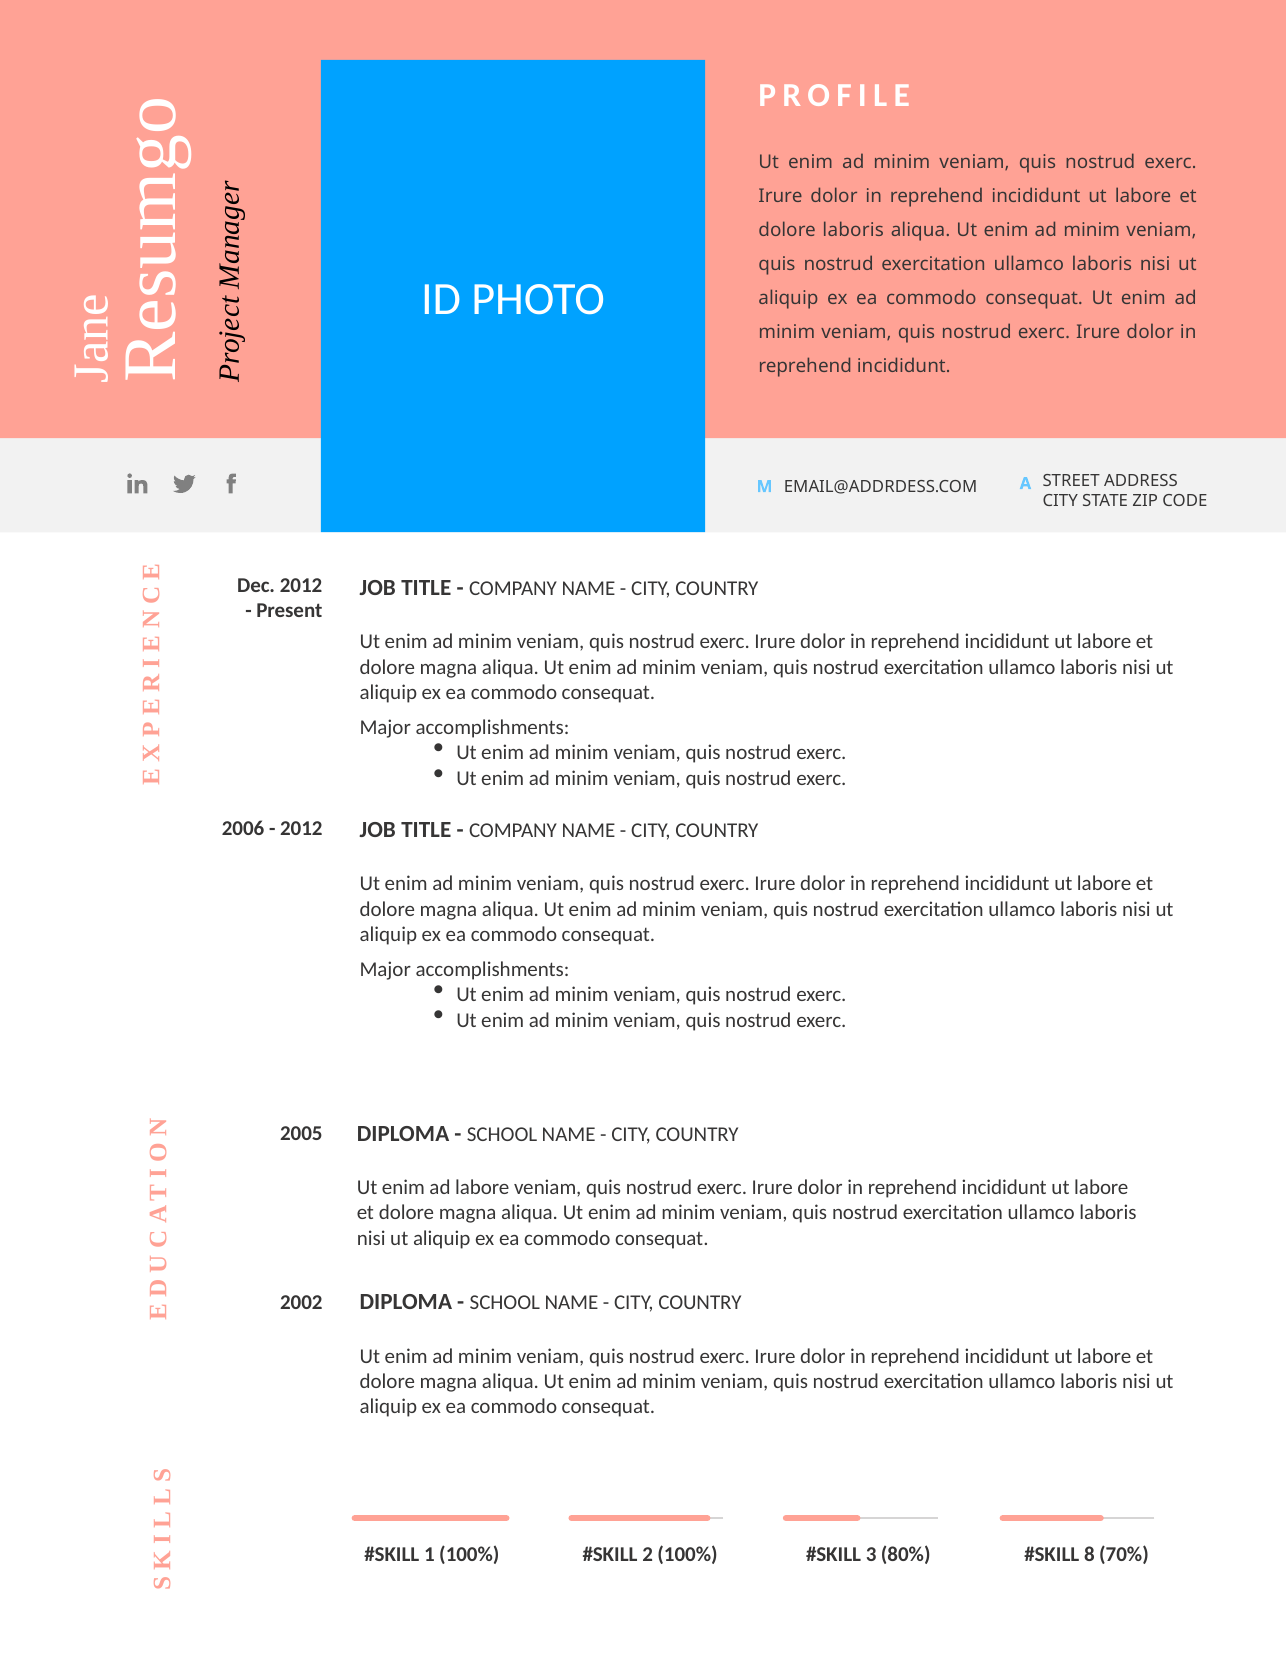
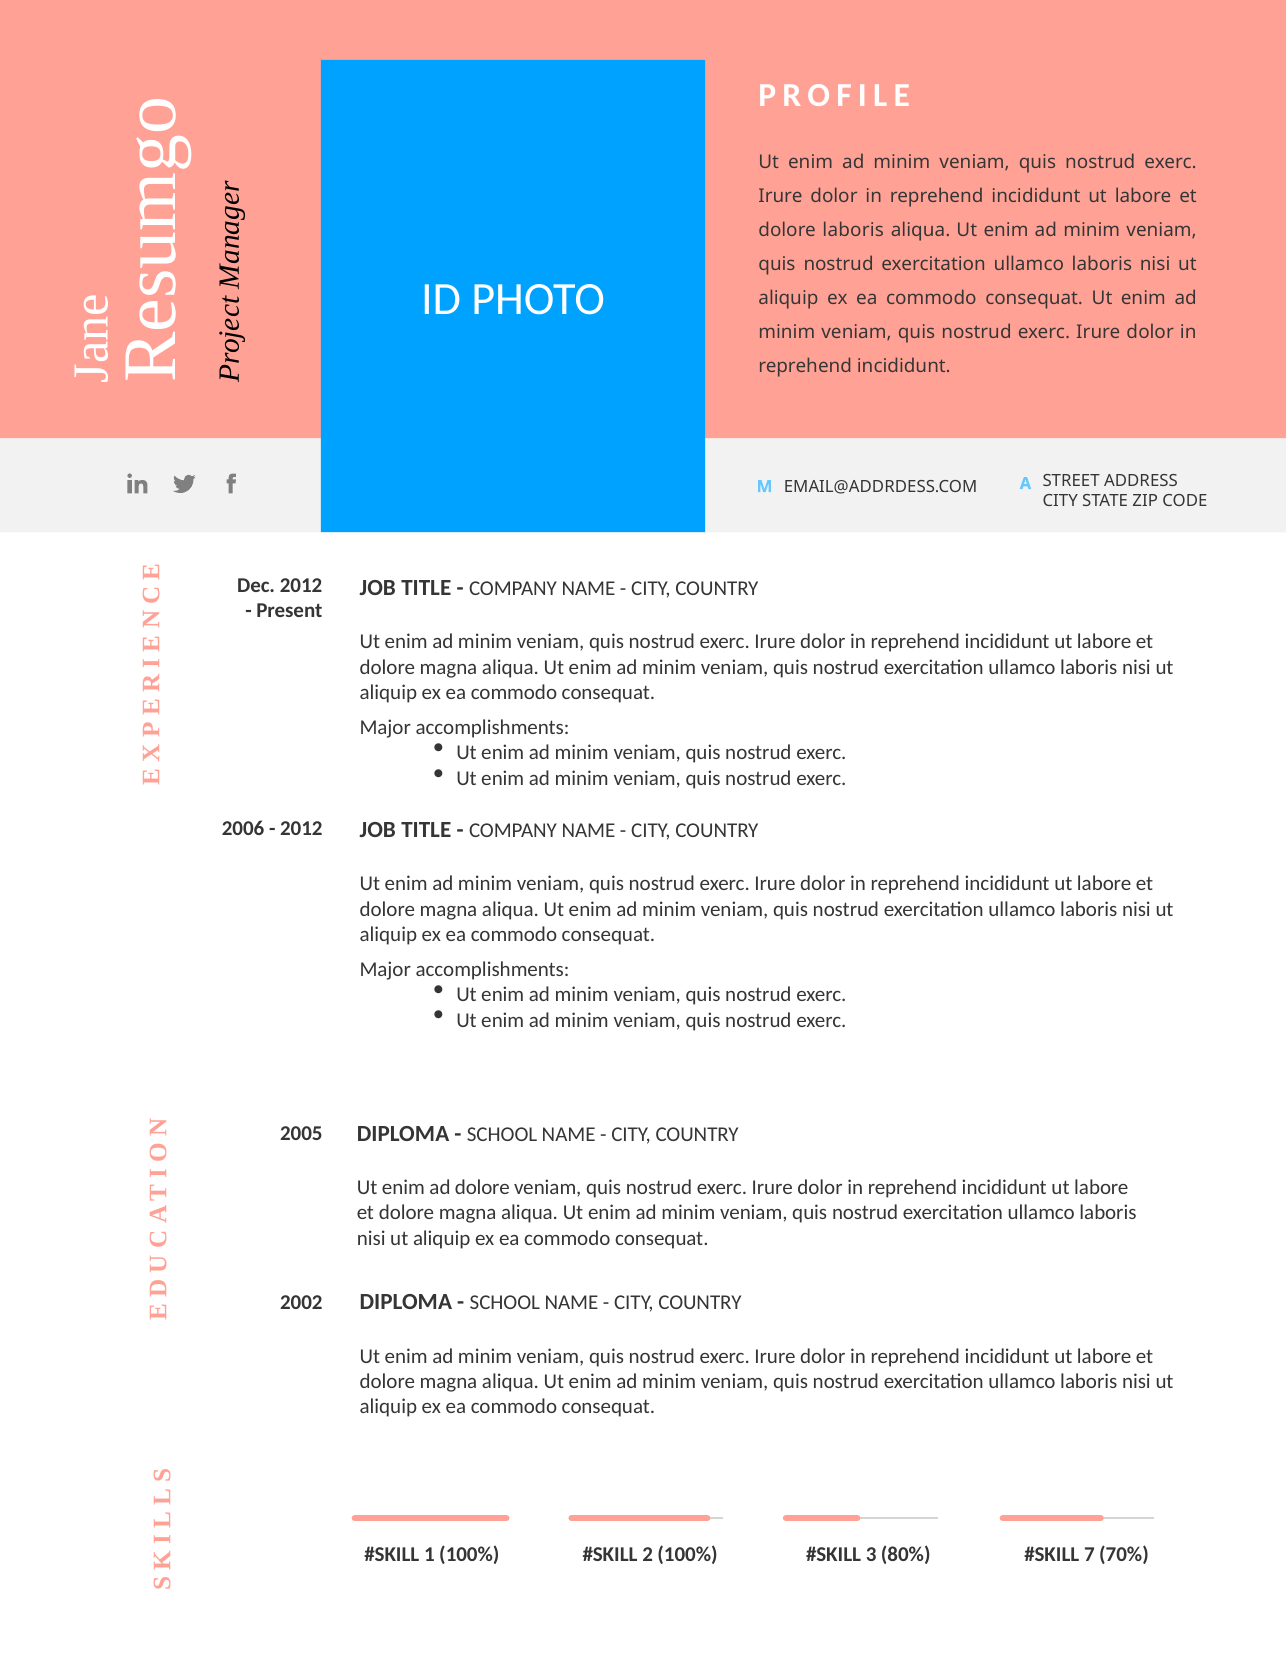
ad labore: labore -> dolore
8: 8 -> 7
